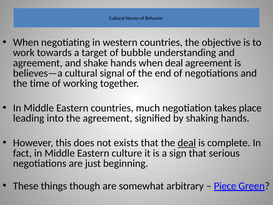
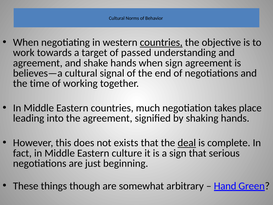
countries at (161, 42) underline: none -> present
bubble: bubble -> passed
when deal: deal -> sign
Piece: Piece -> Hand
